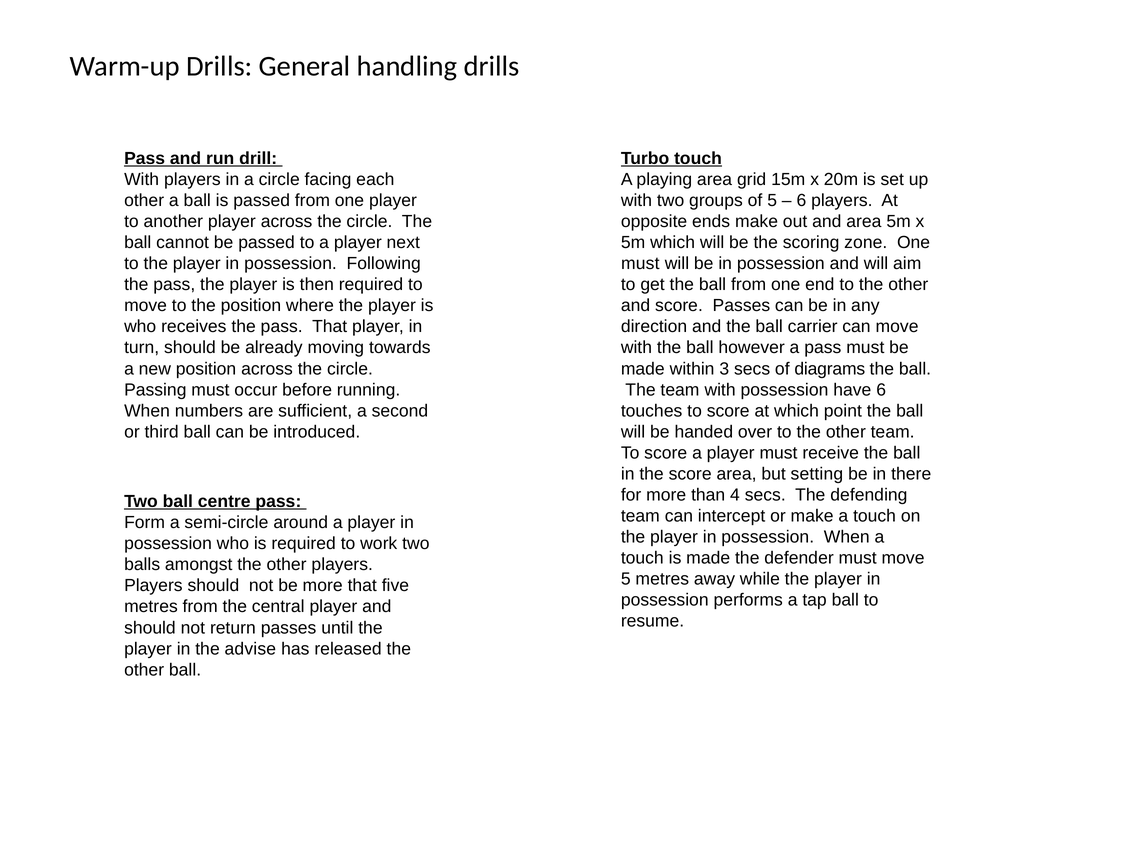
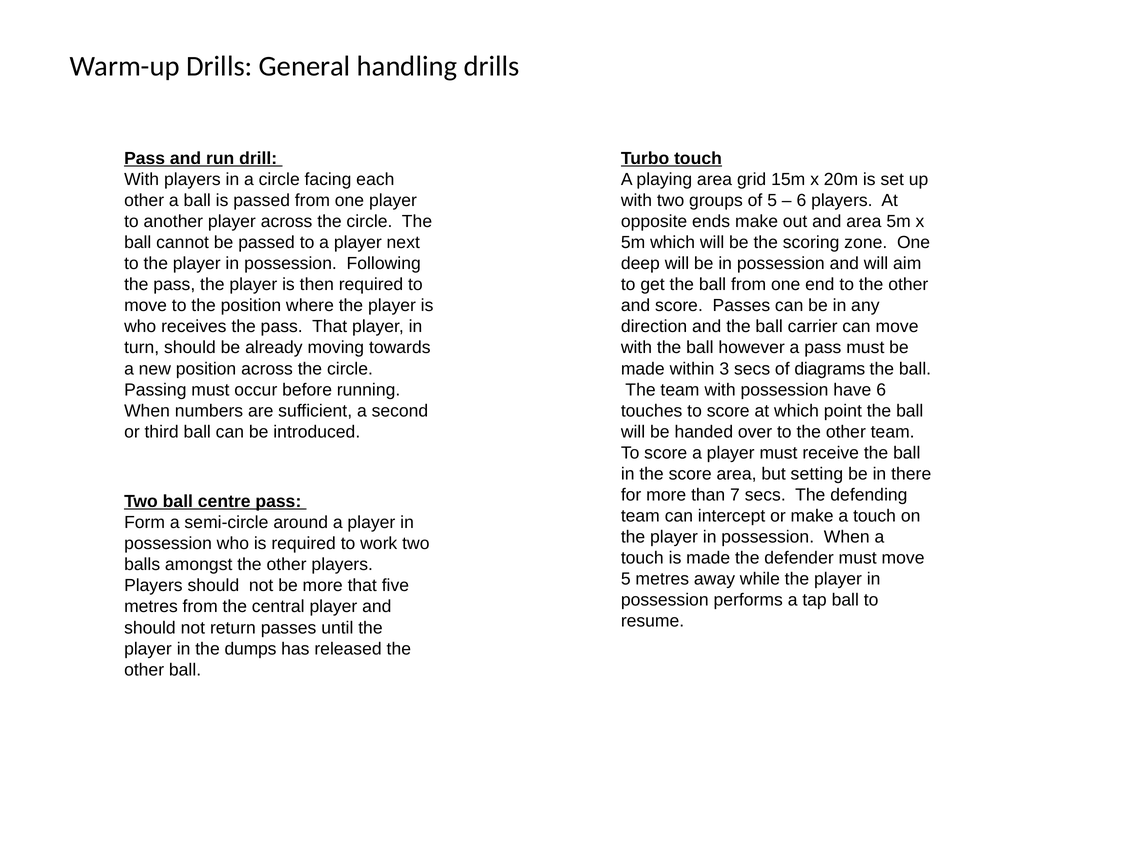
must at (640, 264): must -> deep
4: 4 -> 7
advise: advise -> dumps
